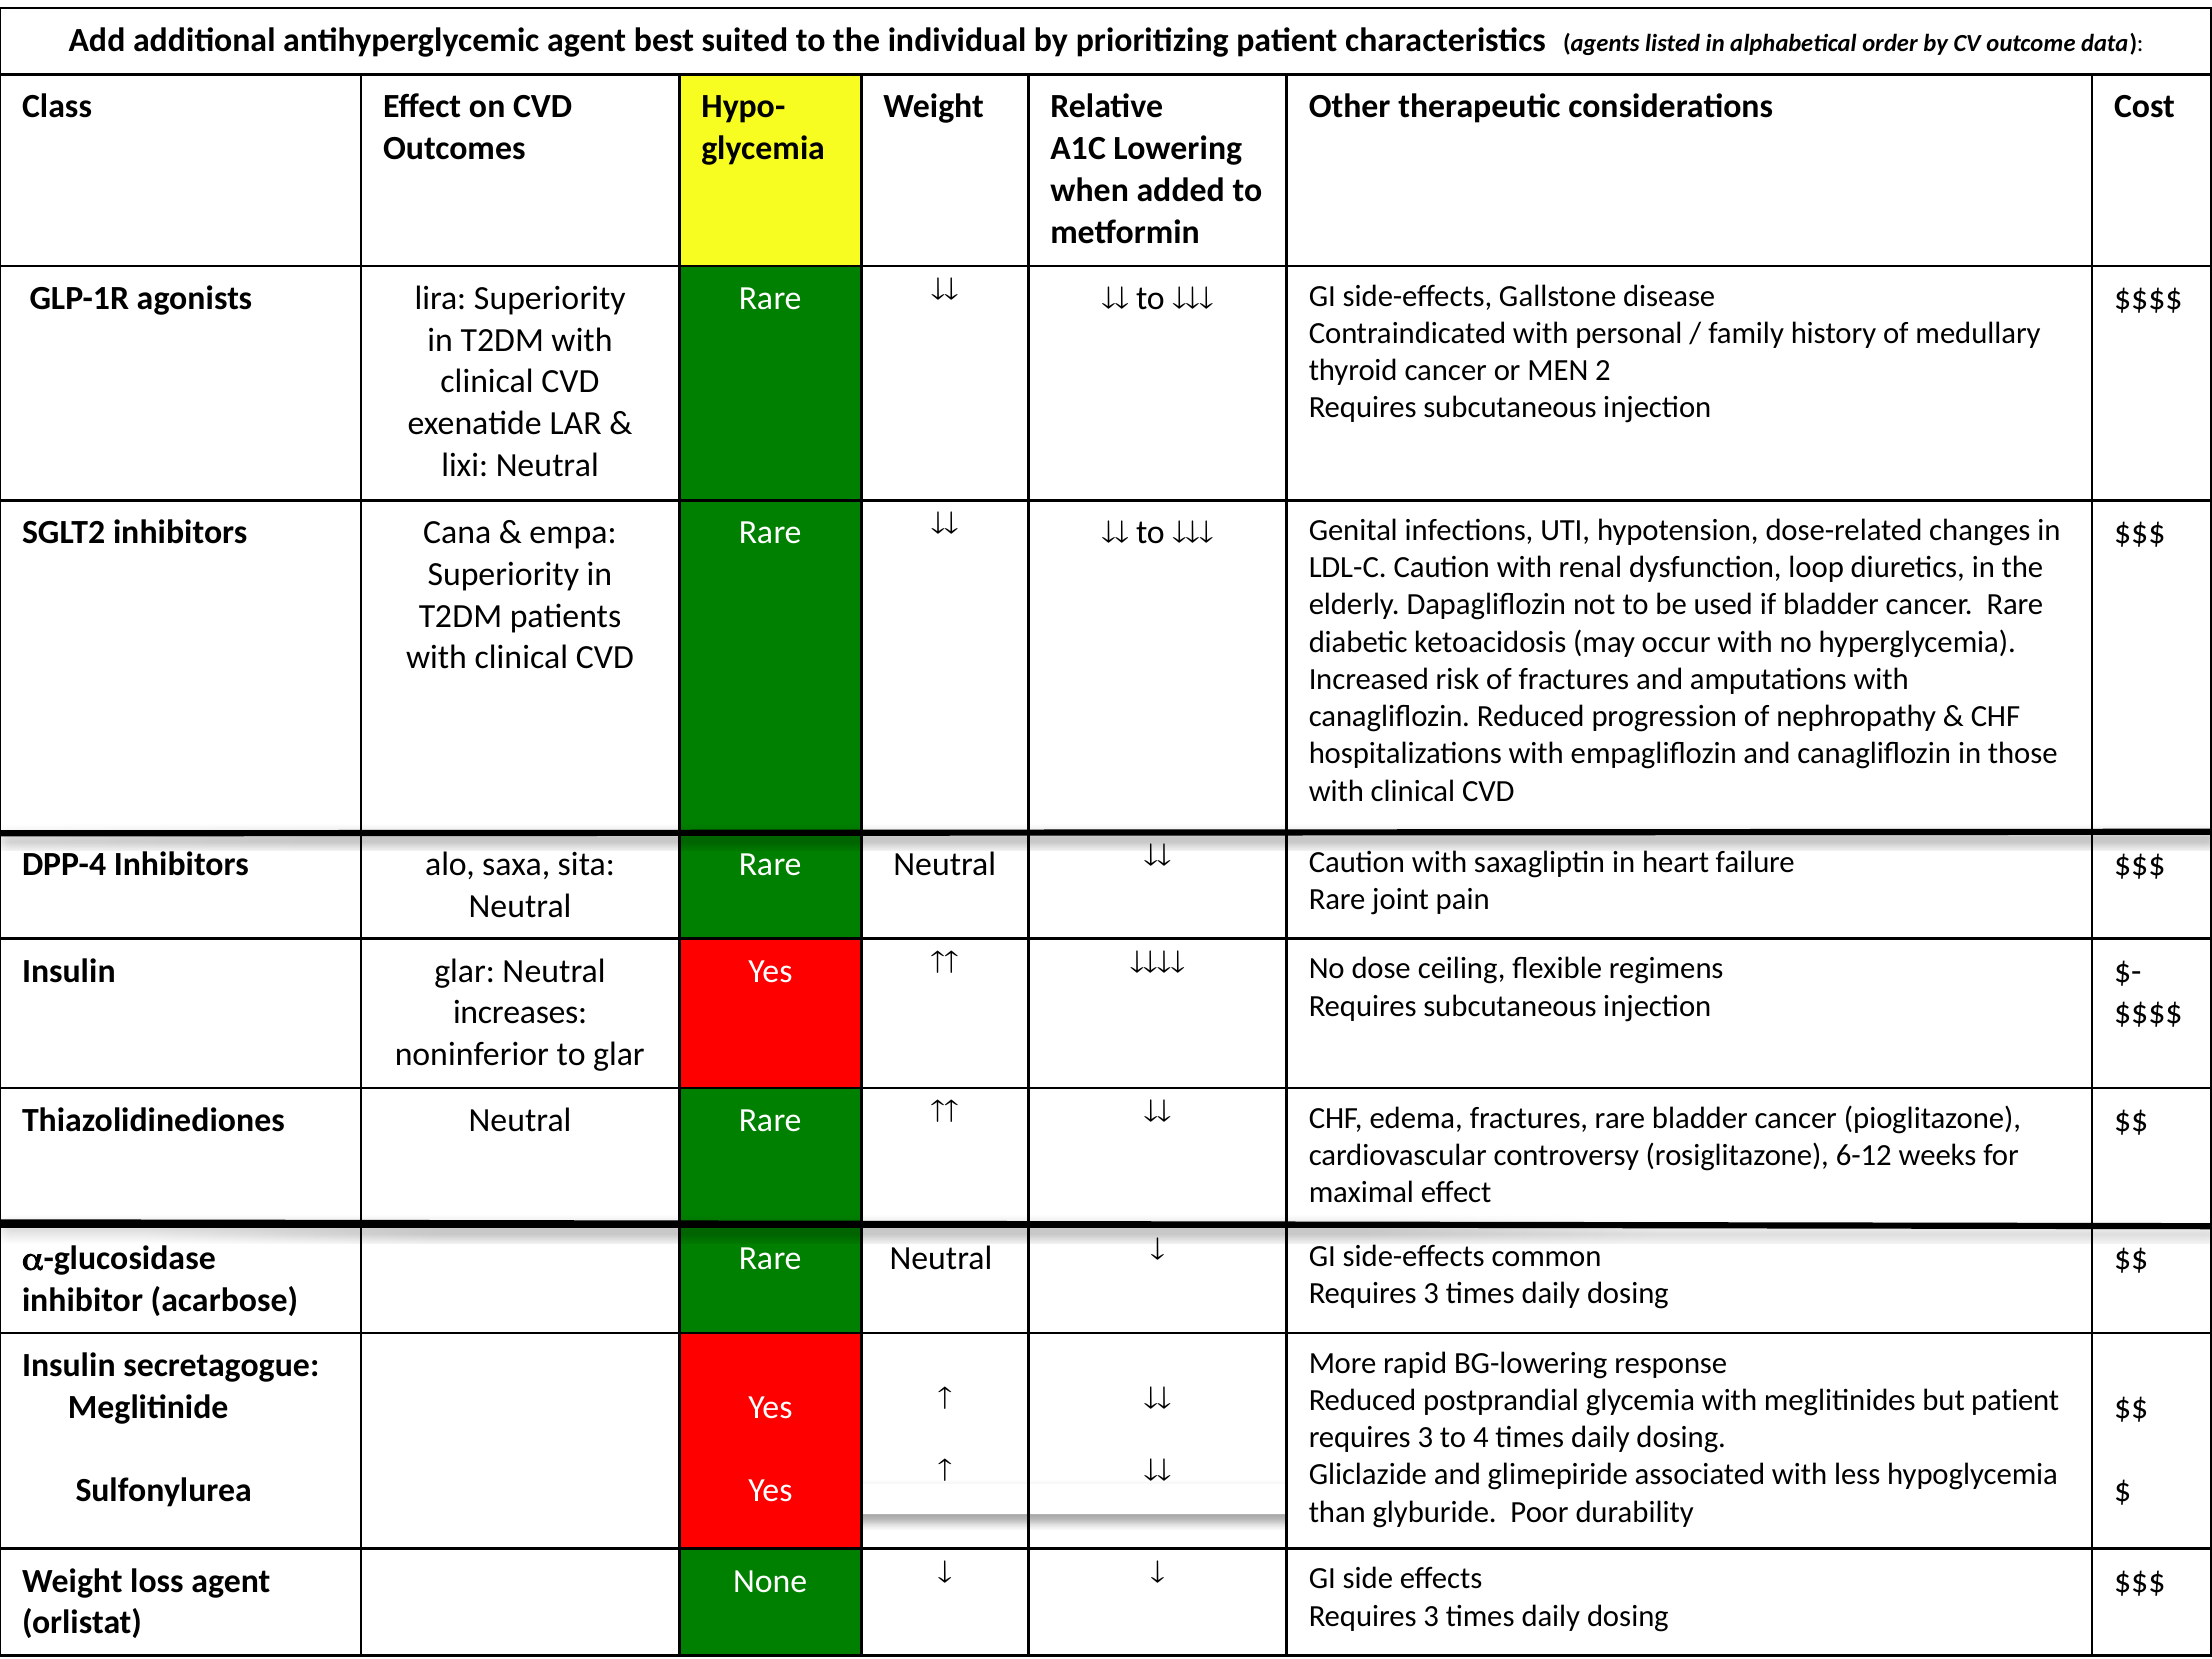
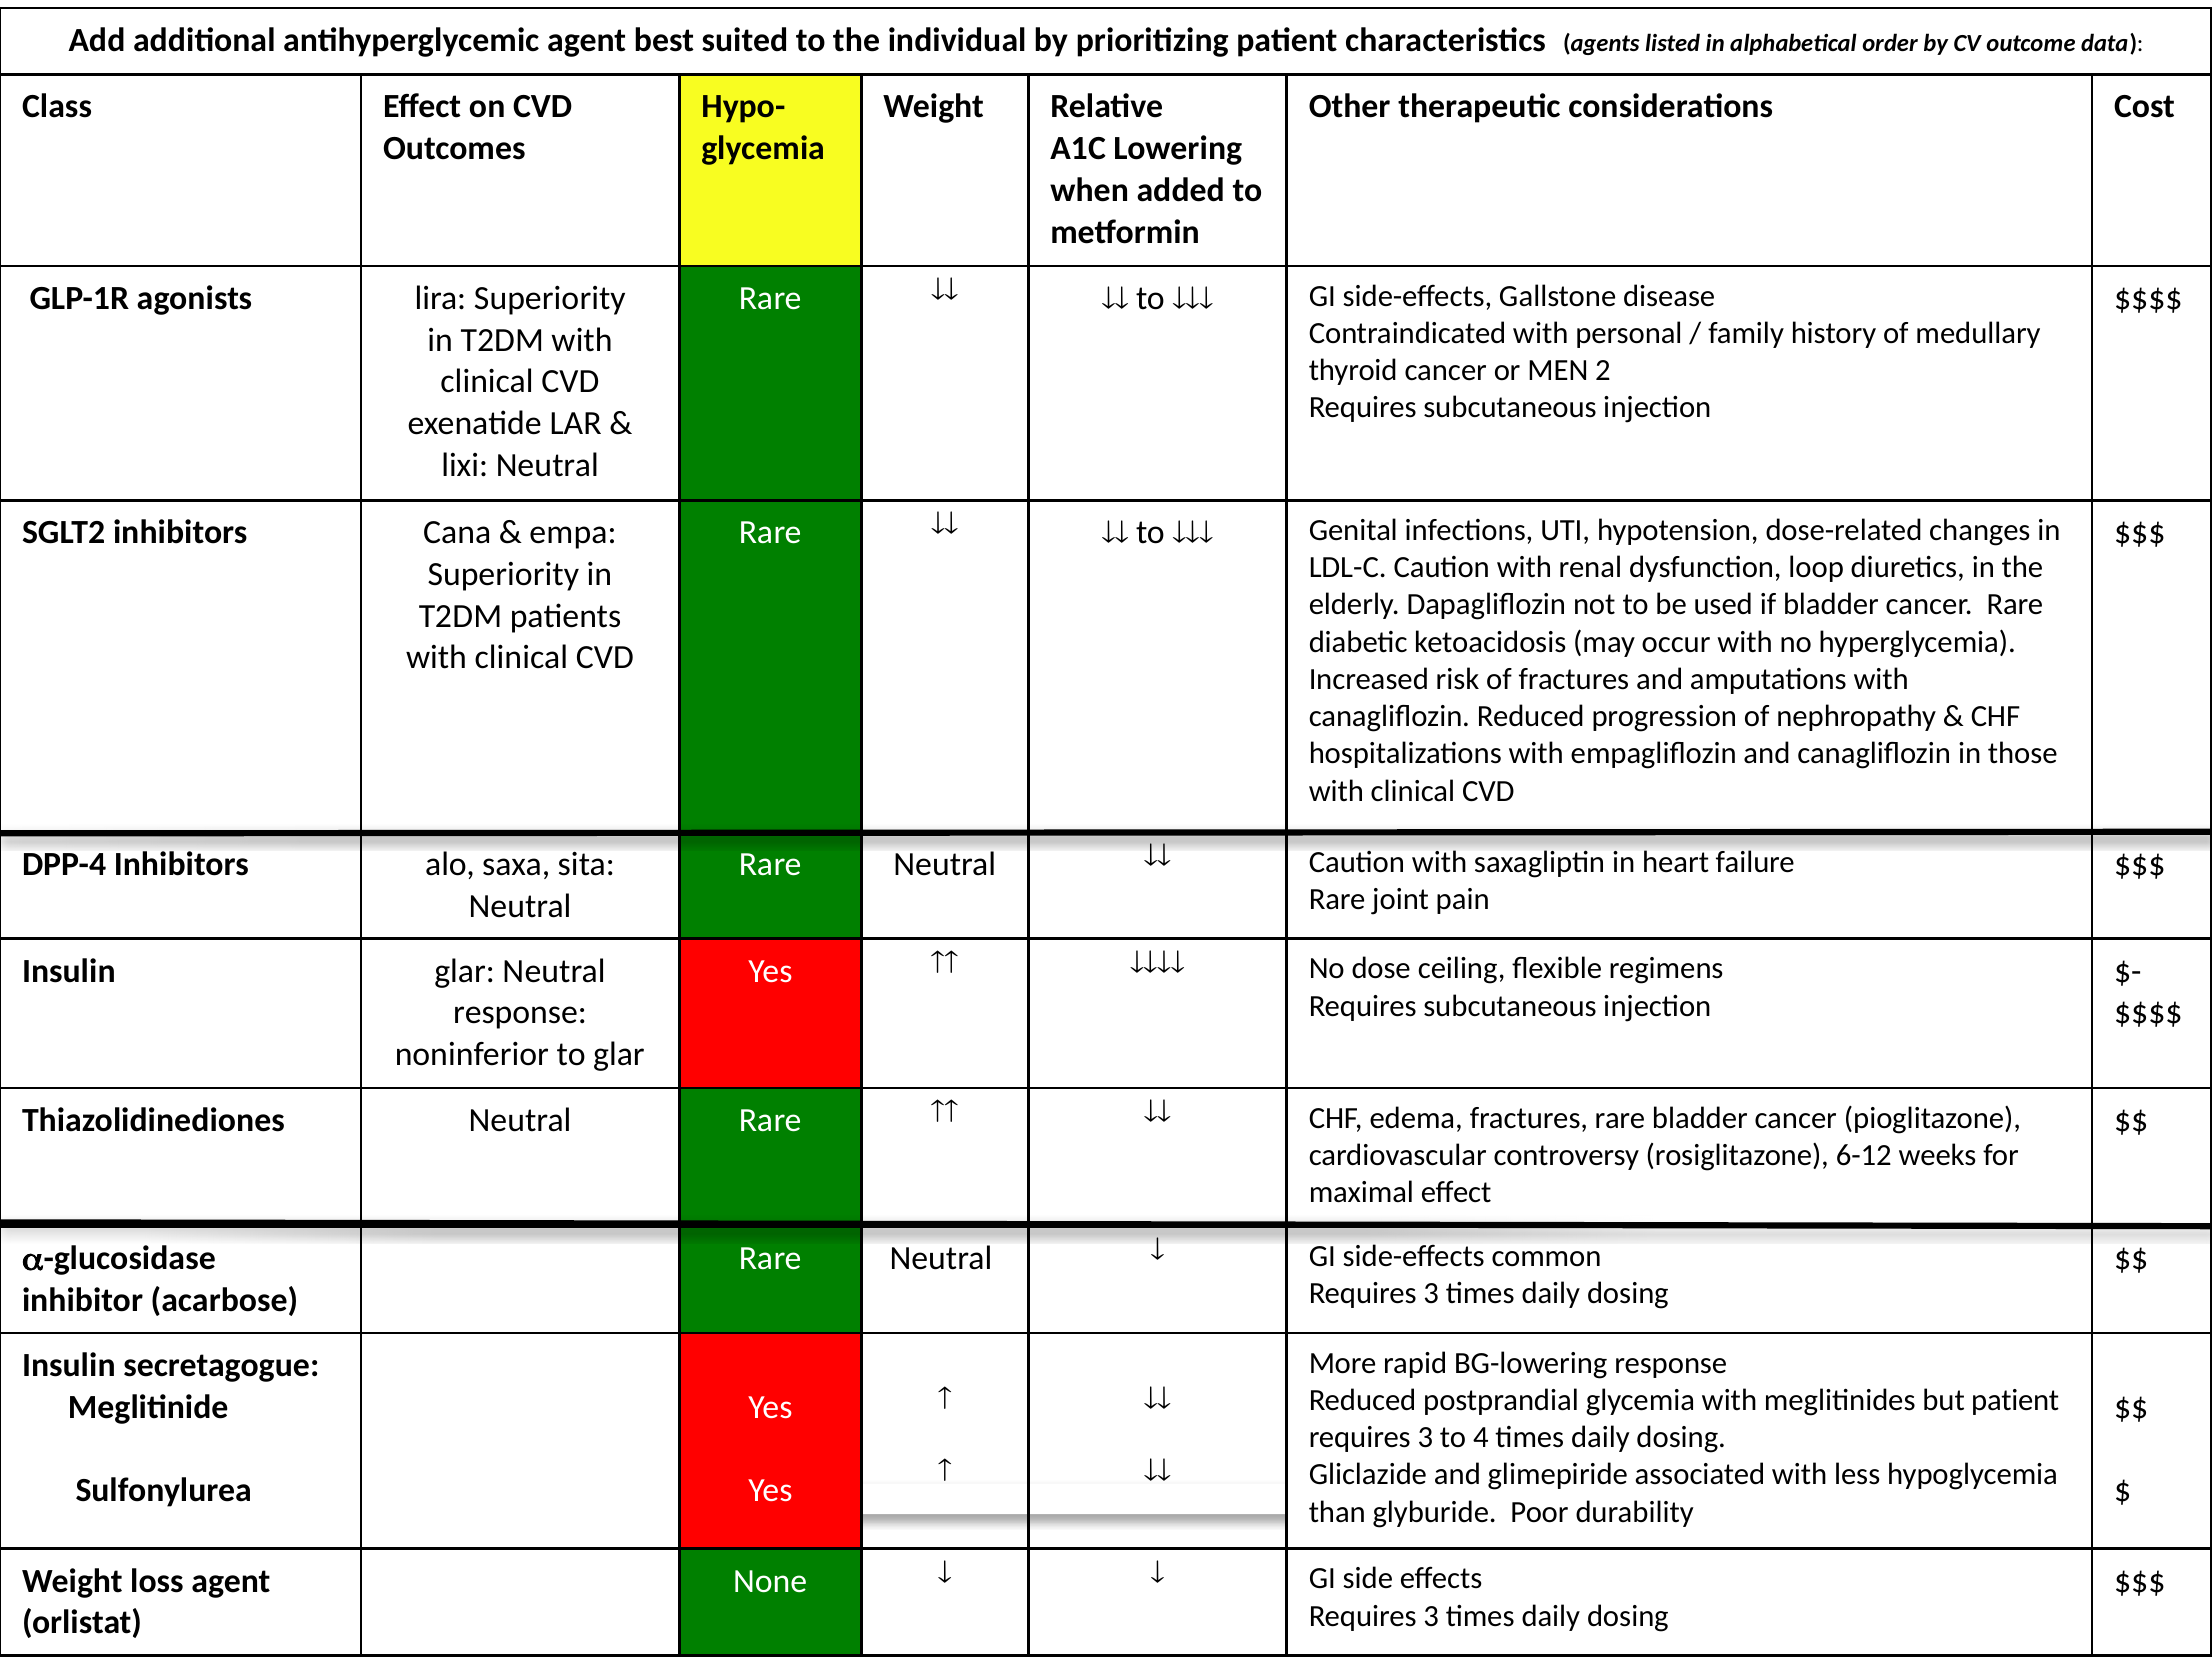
increases at (520, 1013): increases -> response
